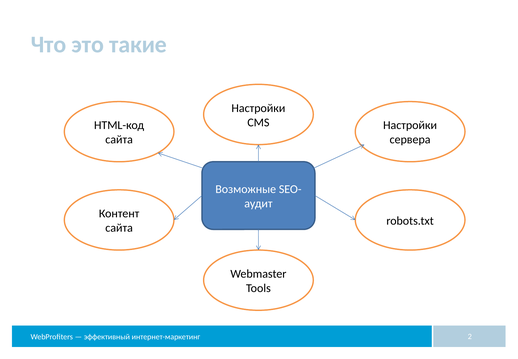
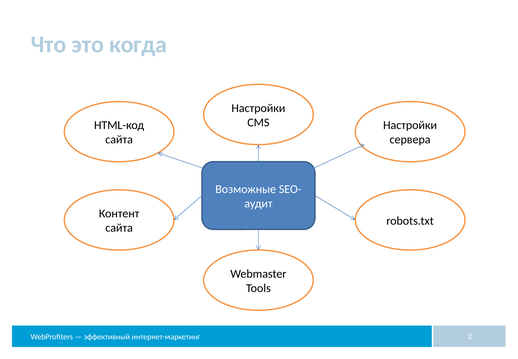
такие: такие -> когда
